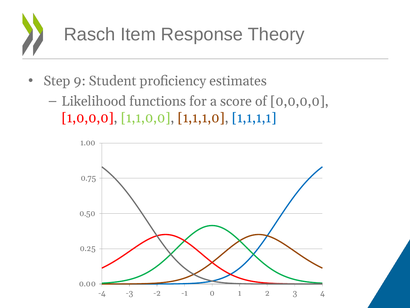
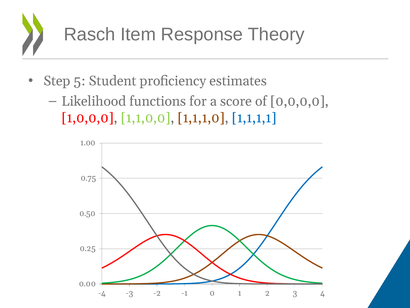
9: 9 -> 5
